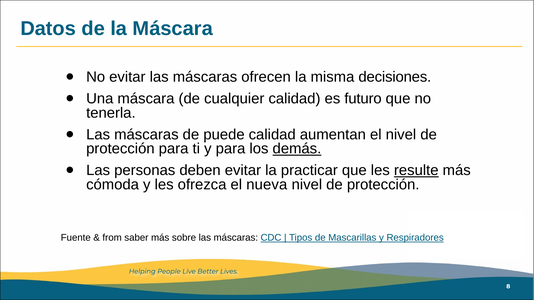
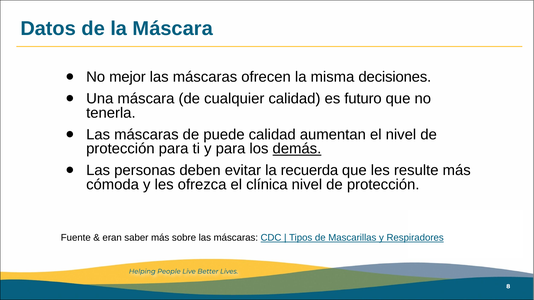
No evitar: evitar -> mejor
practicar: practicar -> recuerda
resulte underline: present -> none
nueva: nueva -> clínica
from: from -> eran
